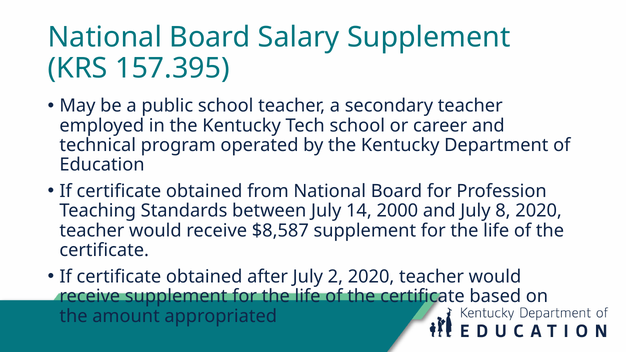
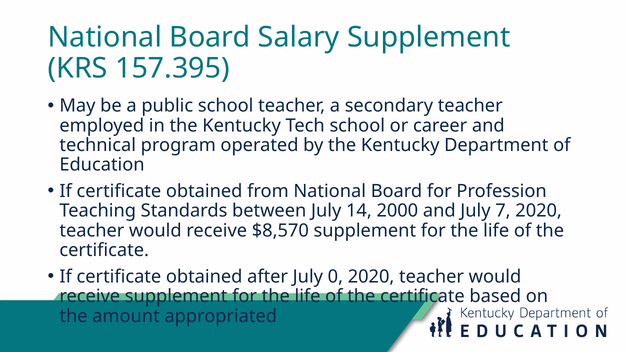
8: 8 -> 7
$8,587: $8,587 -> $8,570
2: 2 -> 0
